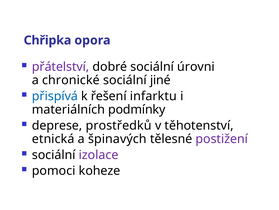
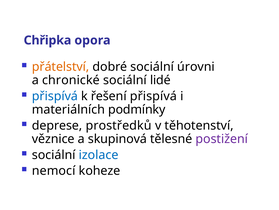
přátelství colour: purple -> orange
jiné: jiné -> lidé
řešení infarktu: infarktu -> přispívá
etnická: etnická -> věznice
špinavých: špinavých -> skupinová
izolace colour: purple -> blue
pomoci: pomoci -> nemocí
